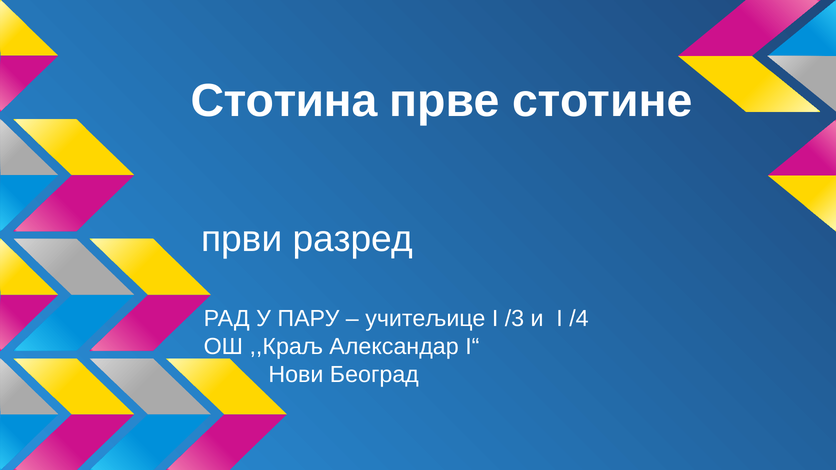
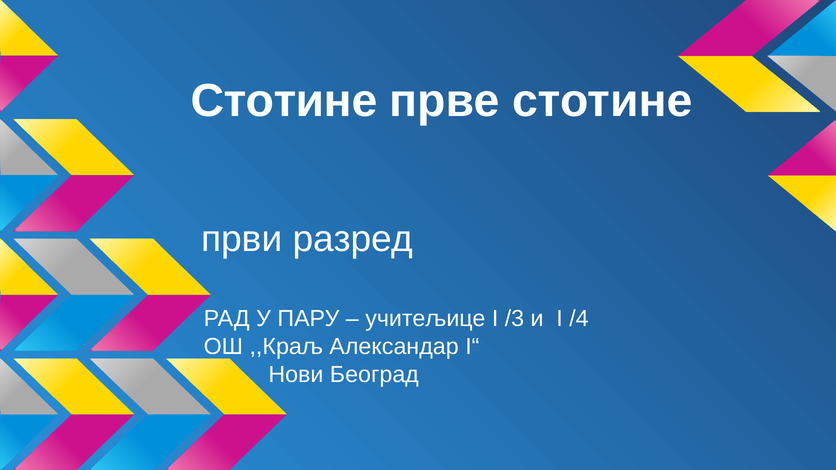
Стотина at (284, 101): Стотина -> Стотине
